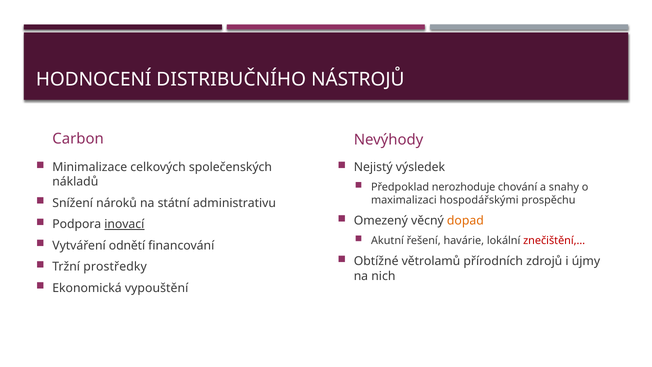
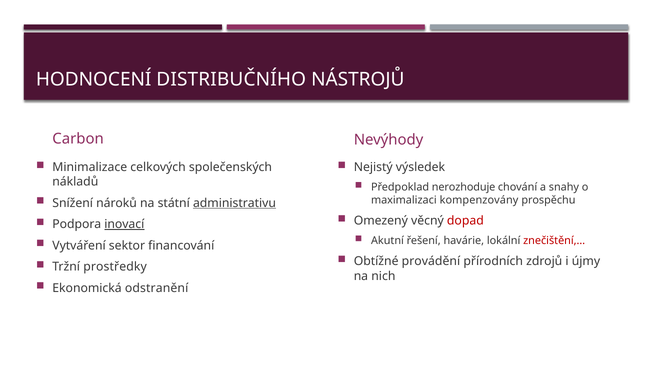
administrativu underline: none -> present
hospodářskými: hospodářskými -> kompenzovány
dopad colour: orange -> red
odnětí: odnětí -> sektor
větrolamů: větrolamů -> provádění
vypouštění: vypouštění -> odstranění
